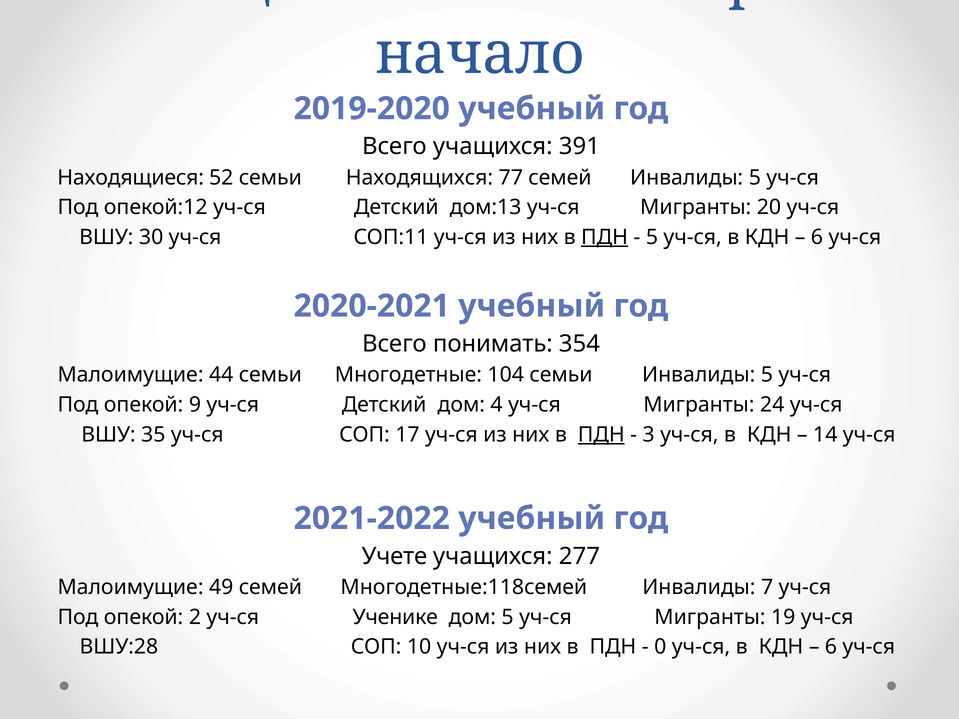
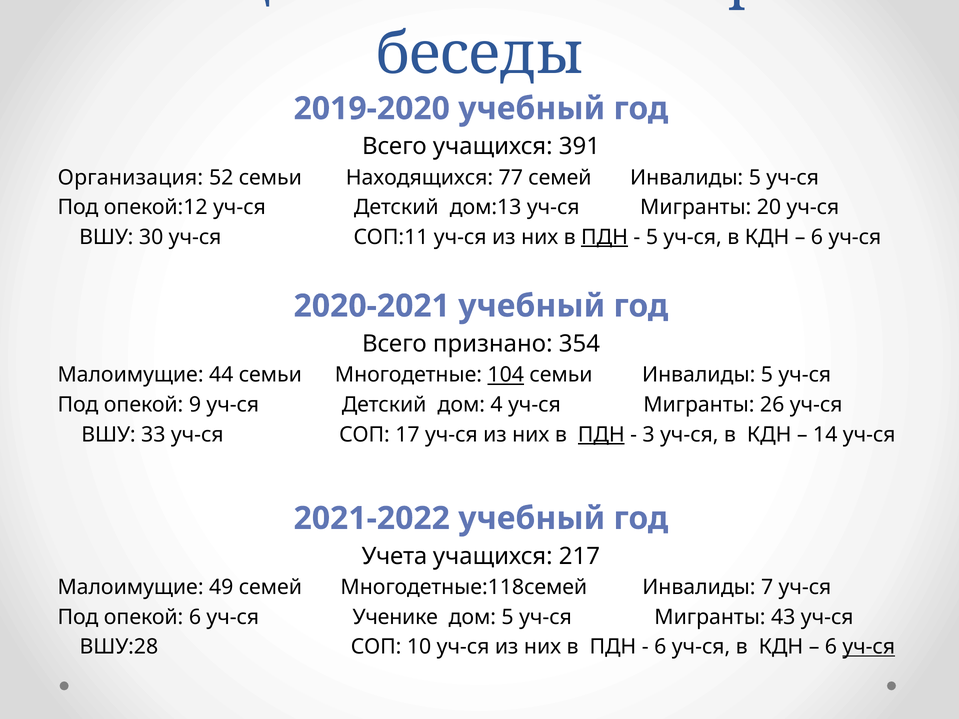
начало: начало -> беседы
Находящиеся: Находящиеся -> Организация
понимать: понимать -> признано
104 underline: none -> present
24: 24 -> 26
35: 35 -> 33
Учете: Учете -> Учета
277: 277 -> 217
опекой 2: 2 -> 6
19: 19 -> 43
0 at (660, 647): 0 -> 6
уч-ся at (869, 647) underline: none -> present
